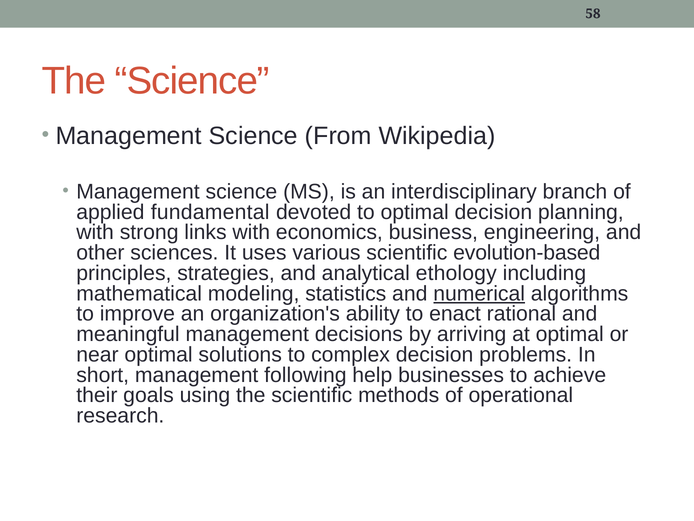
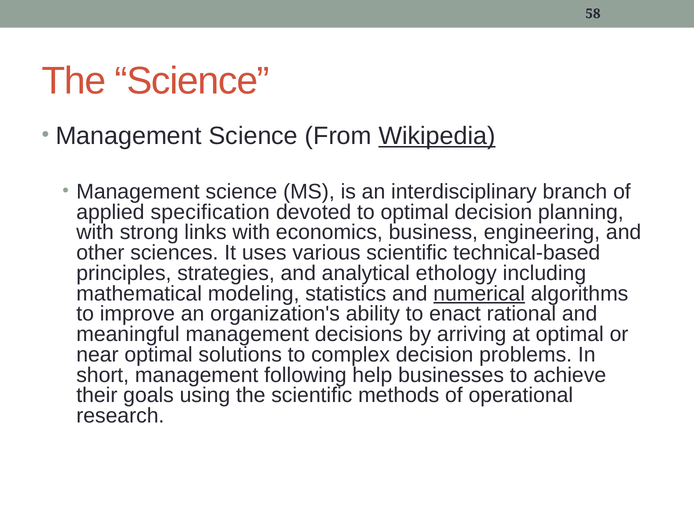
Wikipedia underline: none -> present
fundamental: fundamental -> specification
evolution-based: evolution-based -> technical-based
